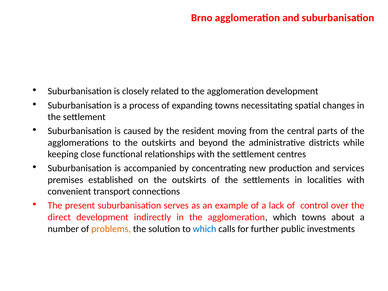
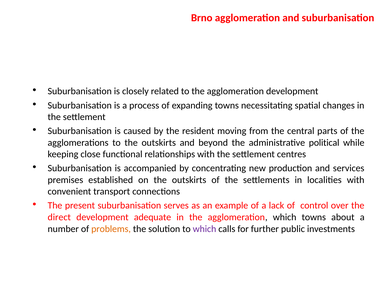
districts: districts -> political
indirectly: indirectly -> adequate
which at (205, 229) colour: blue -> purple
